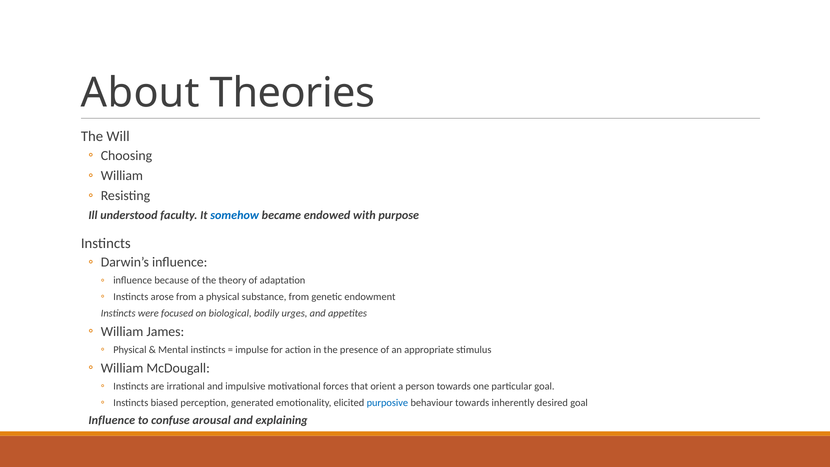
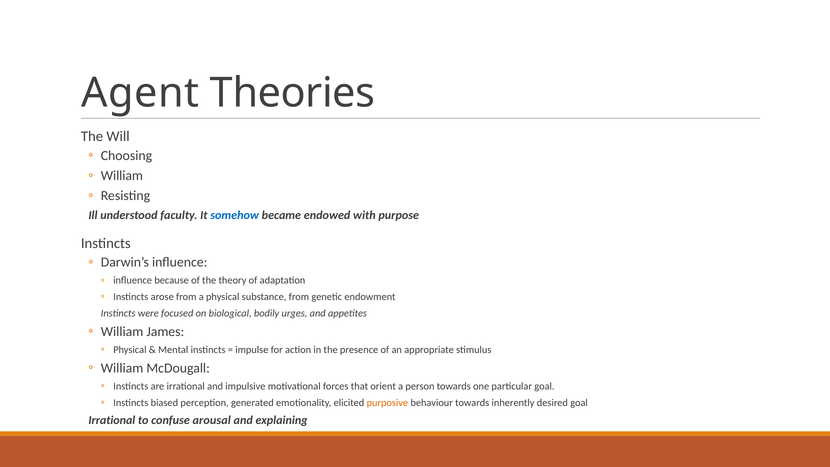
About: About -> Agent
purposive colour: blue -> orange
Influence at (112, 420): Influence -> Irrational
